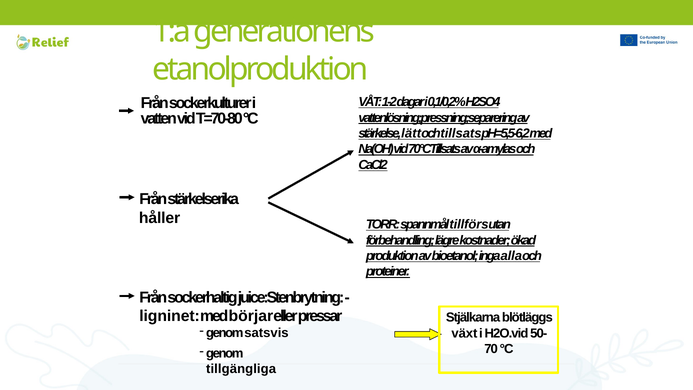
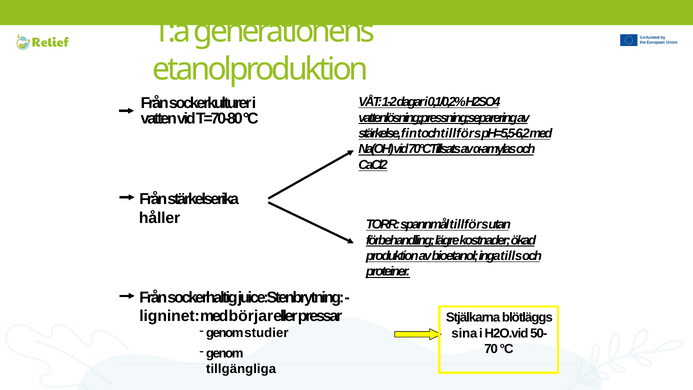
lätt: lätt -> fint
och tillsats: tillsats -> tillförs
alla: alla -> tills
satsvis: satsvis -> studier
växt: växt -> sina
